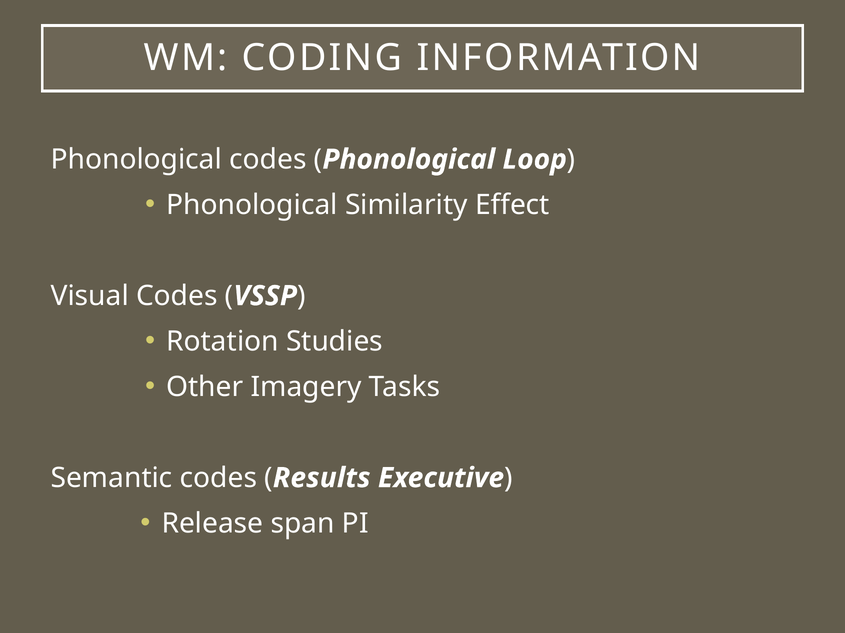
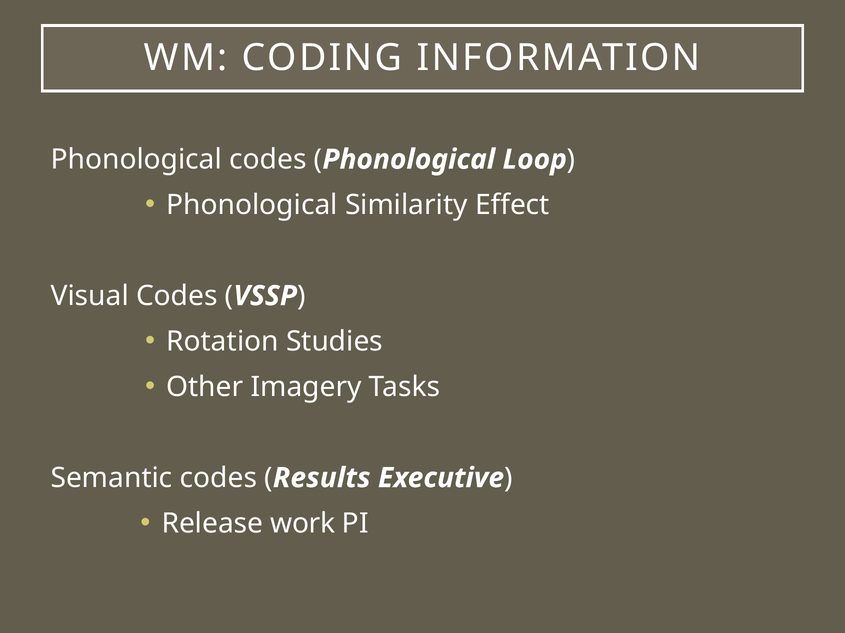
span: span -> work
